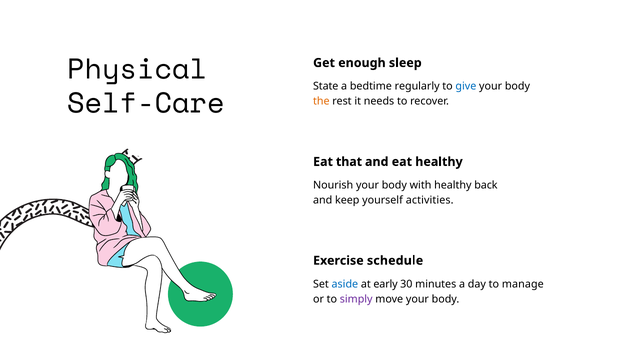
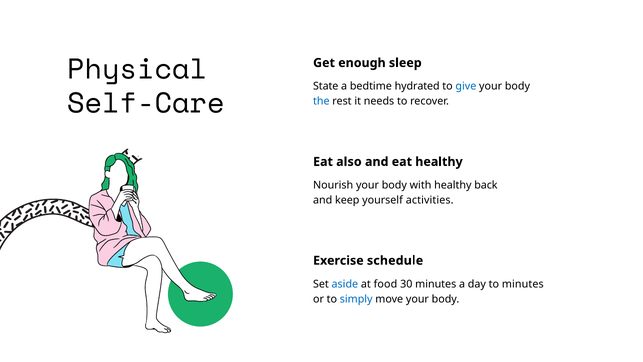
regularly: regularly -> hydrated
the colour: orange -> blue
that: that -> also
early: early -> food
to manage: manage -> minutes
simply colour: purple -> blue
